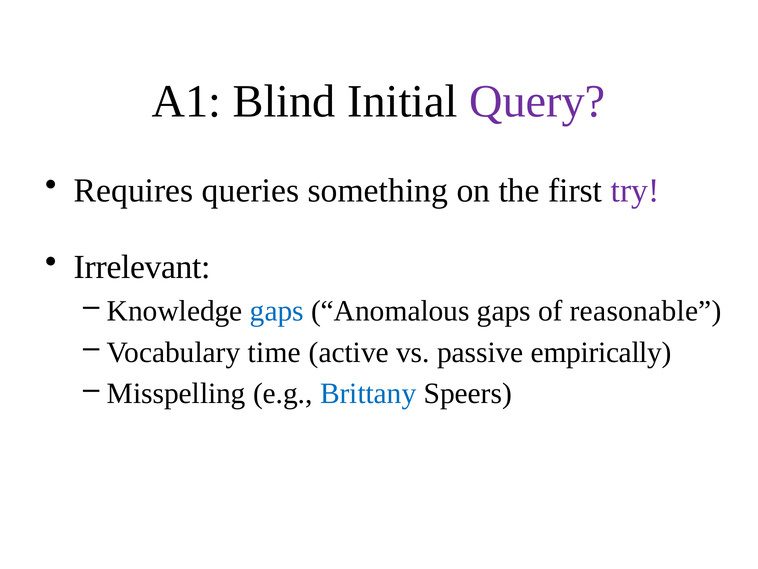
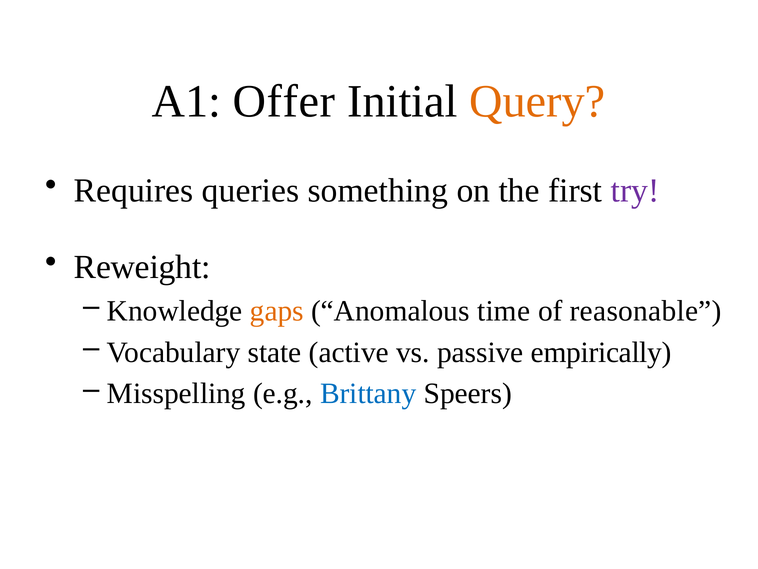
Blind: Blind -> Offer
Query colour: purple -> orange
Irrelevant: Irrelevant -> Reweight
gaps at (277, 311) colour: blue -> orange
Anomalous gaps: gaps -> time
time: time -> state
